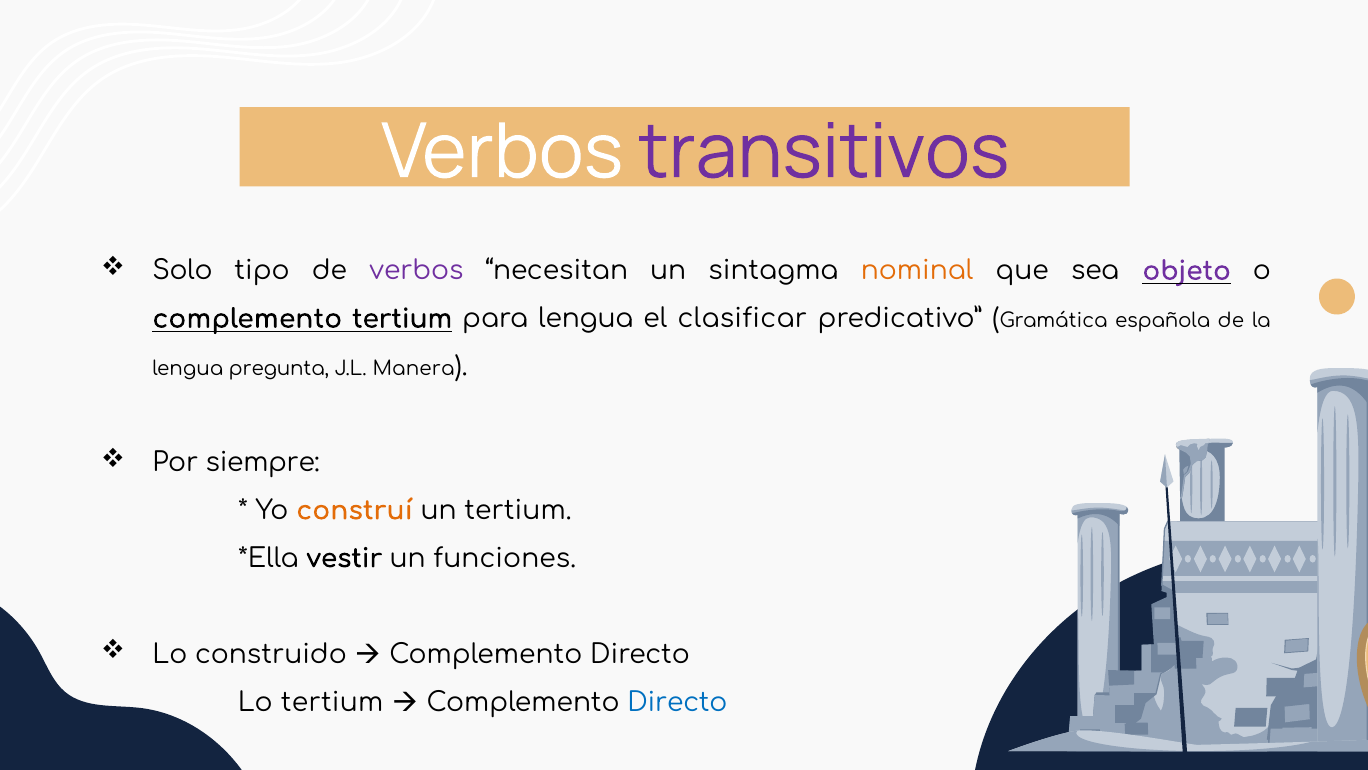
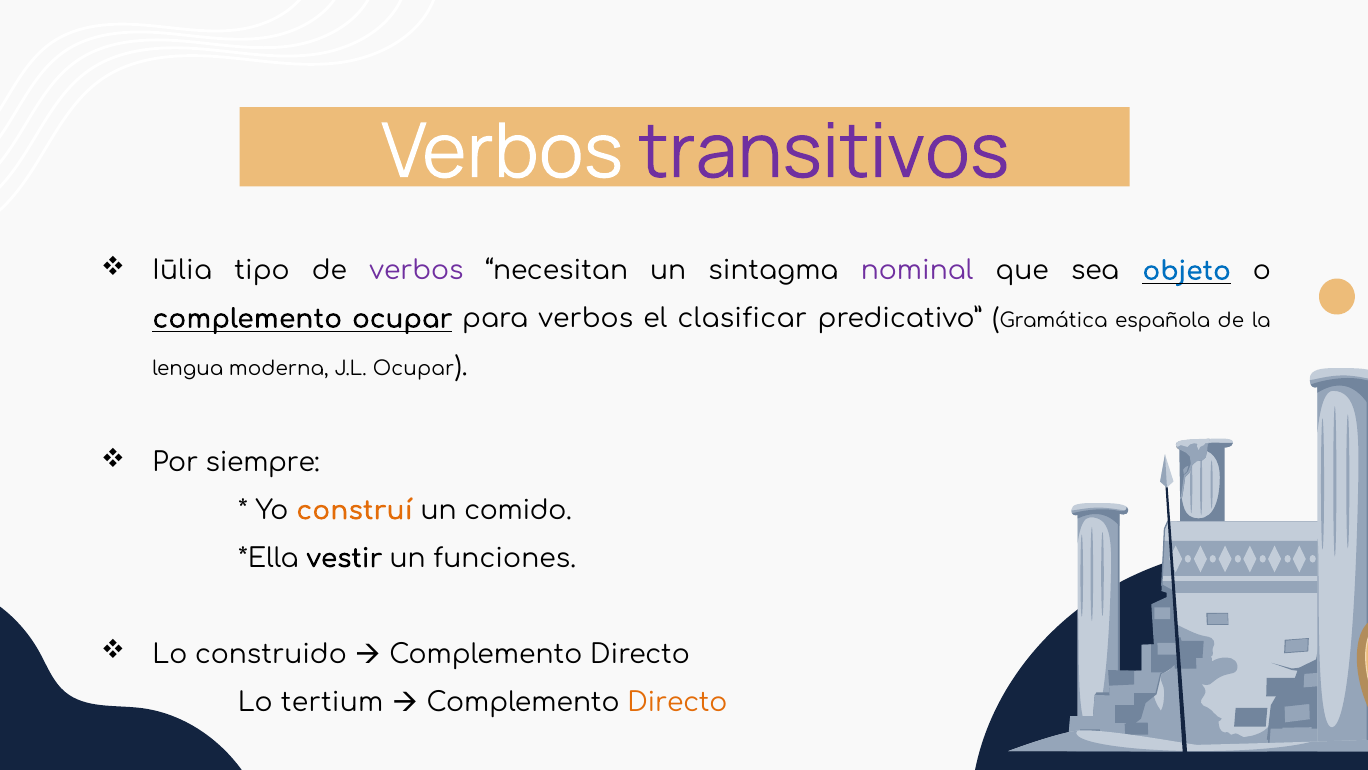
Solo: Solo -> Iūlia
nominal colour: orange -> purple
objeto colour: purple -> blue
complemento tertium: tertium -> ocupar
para lengua: lengua -> verbos
pregunta: pregunta -> moderna
J.L Manera: Manera -> Ocupar
un tertium: tertium -> comido
Directo at (677, 702) colour: blue -> orange
